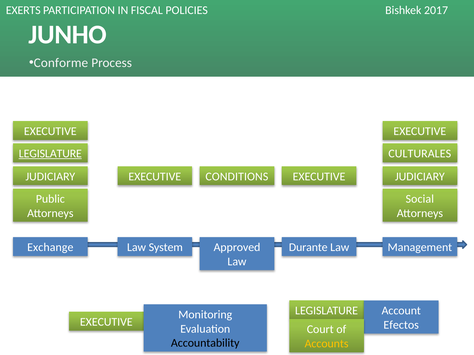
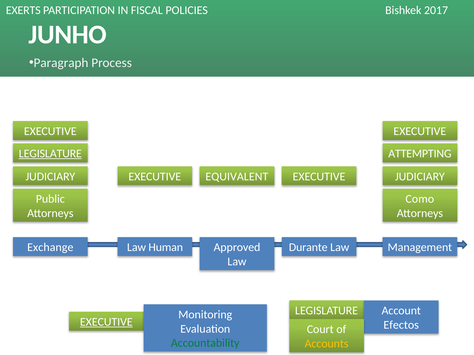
Conforme: Conforme -> Paragraph
CULTURALES: CULTURALES -> ATTEMPTING
CONDITIONS: CONDITIONS -> EQUIVALENT
Social: Social -> Como
System: System -> Human
EXECUTIVE at (106, 322) underline: none -> present
Accountability colour: black -> green
